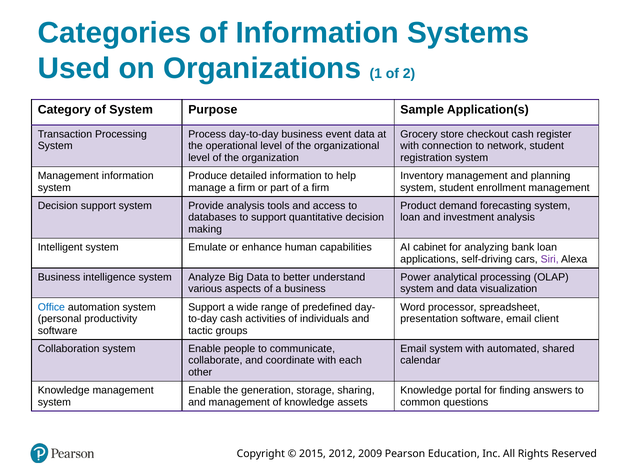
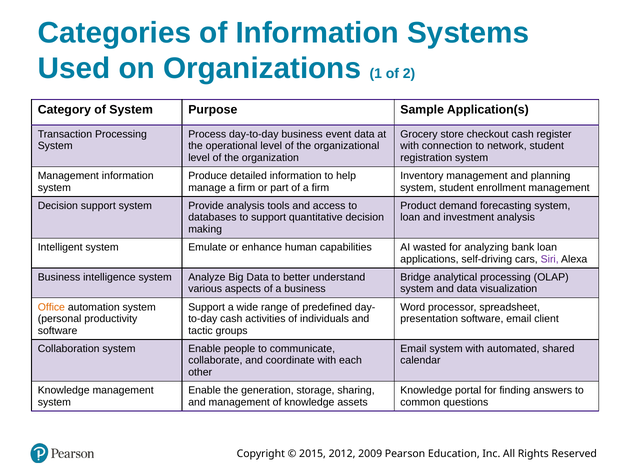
cabinet: cabinet -> wasted
Power: Power -> Bridge
Office colour: blue -> orange
